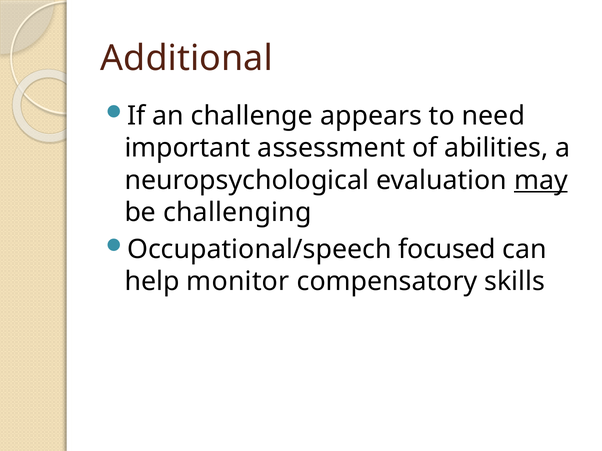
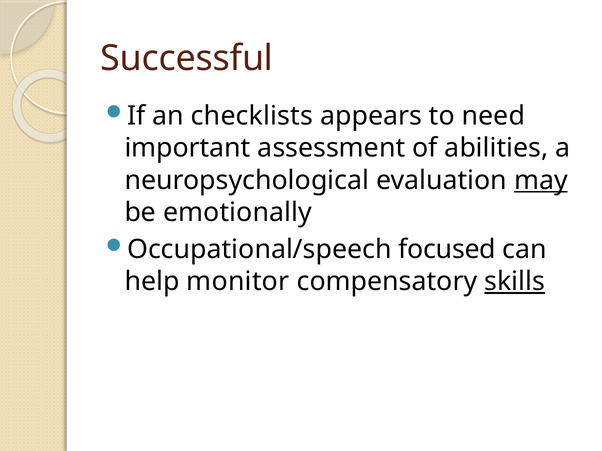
Additional: Additional -> Successful
challenge: challenge -> checklists
challenging: challenging -> emotionally
skills underline: none -> present
